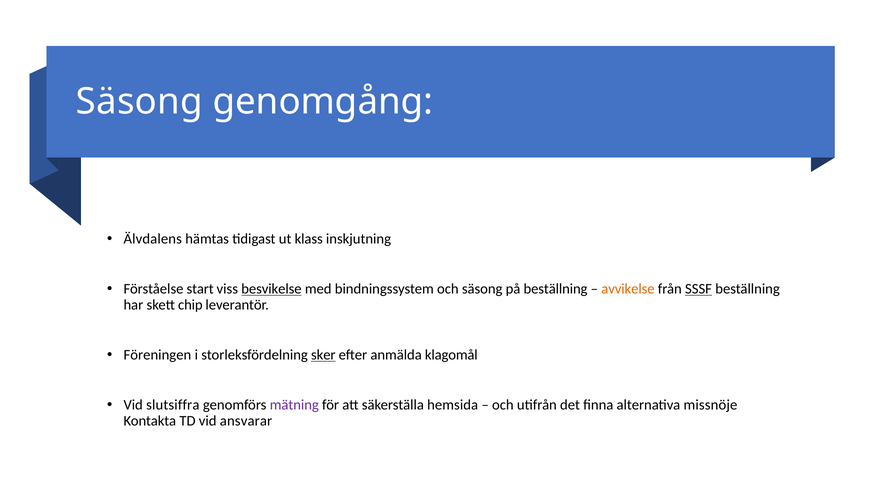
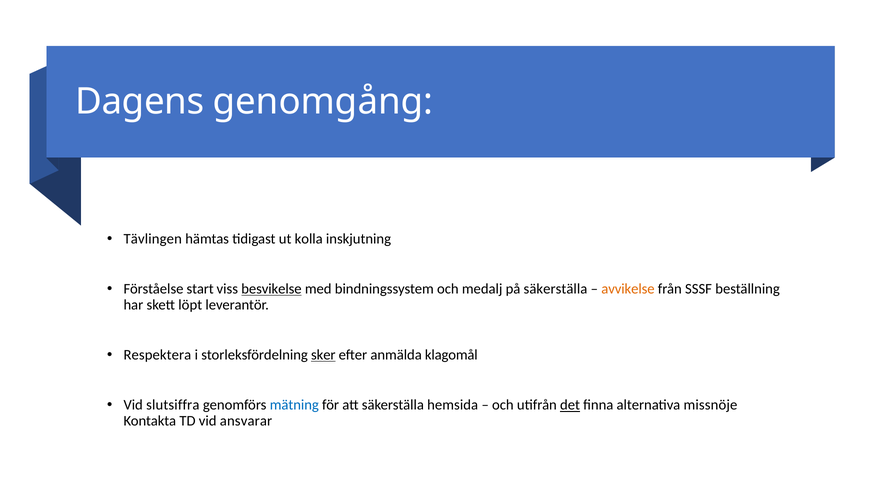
Säsong at (139, 101): Säsong -> Dagens
Älvdalens: Älvdalens -> Tävlingen
klass: klass -> kolla
och säsong: säsong -> medalj
på beställning: beställning -> säkerställa
SSSF underline: present -> none
chip: chip -> löpt
Föreningen: Föreningen -> Respektera
mätning colour: purple -> blue
det underline: none -> present
